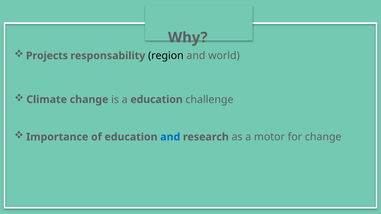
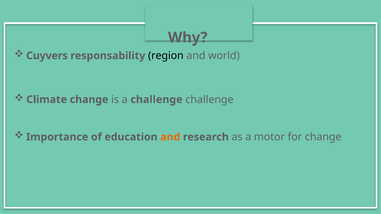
Projects: Projects -> Cuyvers
a education: education -> challenge
and at (170, 137) colour: blue -> orange
